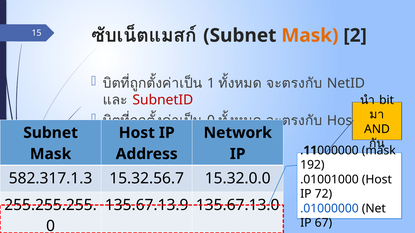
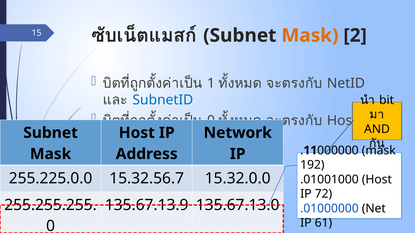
SubnetID colour: red -> blue
582.317.1.3: 582.317.1.3 -> 255.225.0.0
67: 67 -> 61
